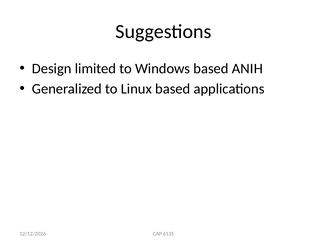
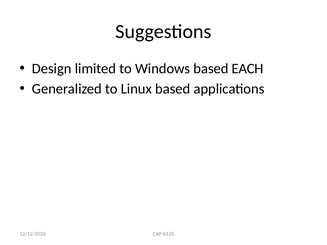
ANIH: ANIH -> EACH
